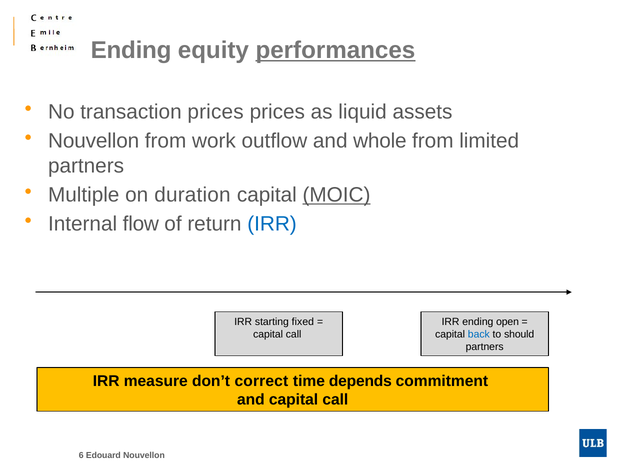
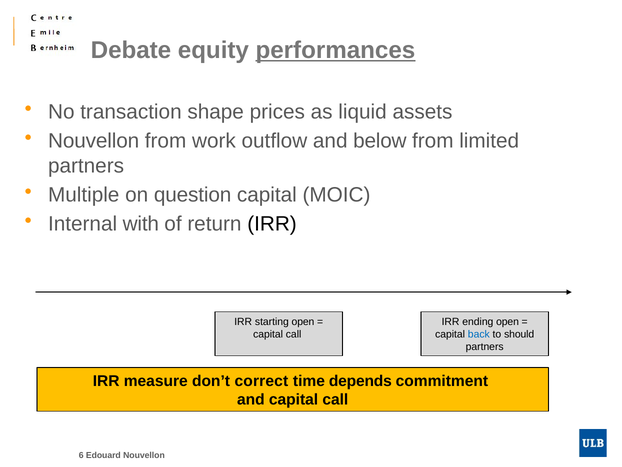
Ending at (131, 50): Ending -> Debate
transaction prices: prices -> shape
whole: whole -> below
duration: duration -> question
MOIC underline: present -> none
flow: flow -> with
IRR at (272, 224) colour: blue -> black
starting fixed: fixed -> open
